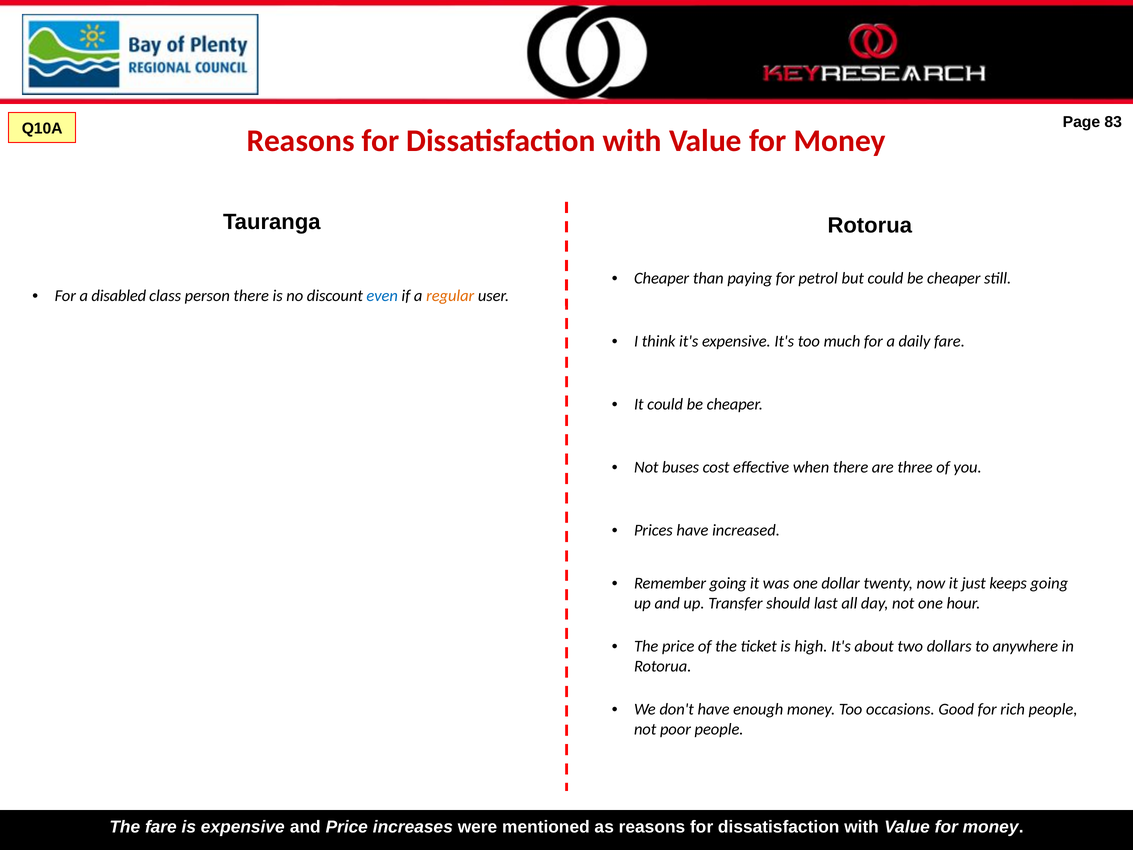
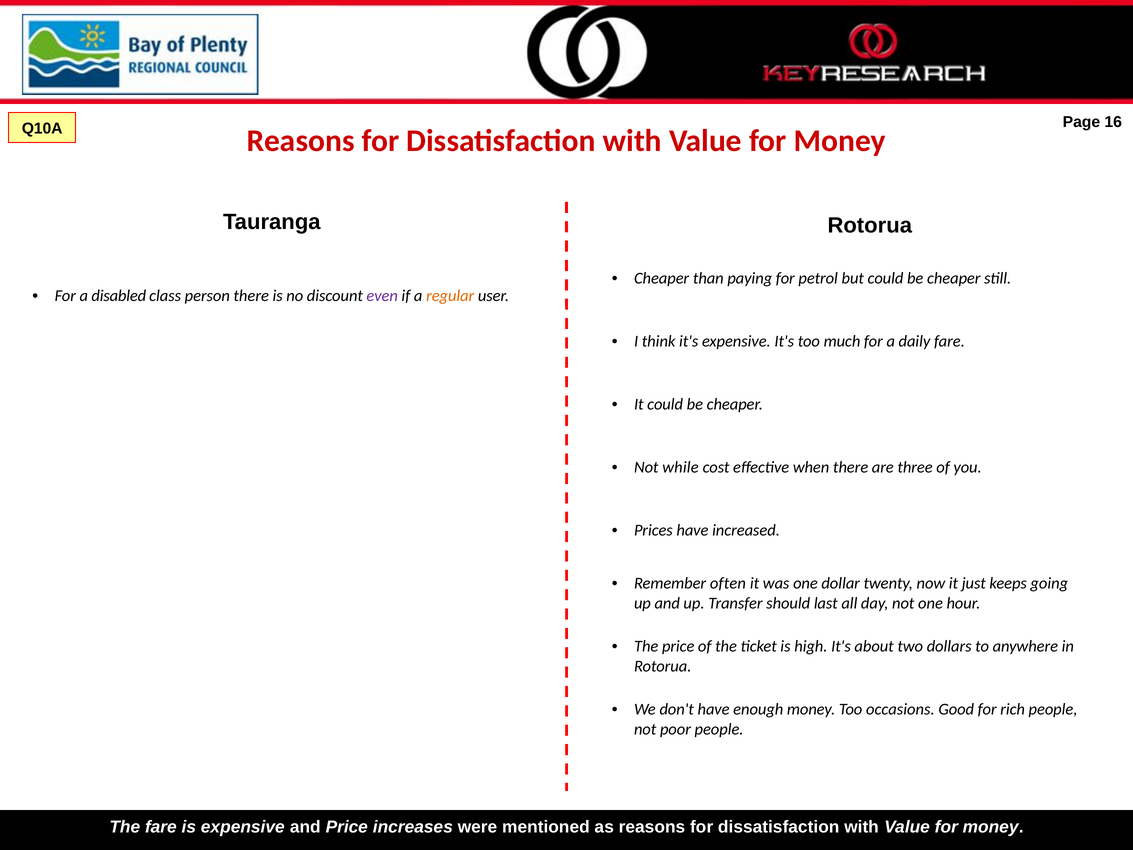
83: 83 -> 16
even colour: blue -> purple
buses: buses -> while
Remember going: going -> often
